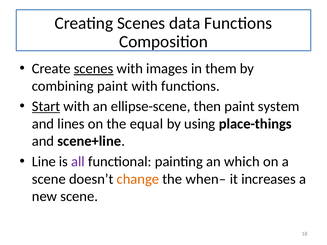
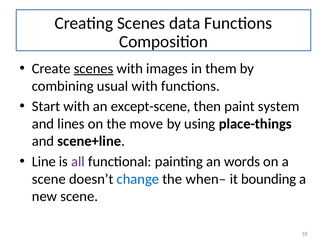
combining paint: paint -> usual
Start underline: present -> none
ellipse-scene: ellipse-scene -> except-scene
equal: equal -> move
which: which -> words
change colour: orange -> blue
increases: increases -> bounding
